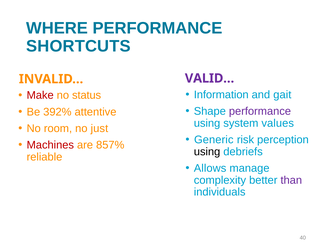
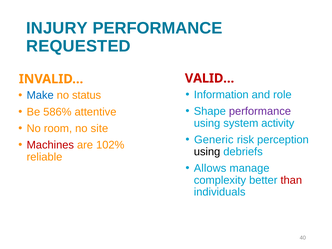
WHERE: WHERE -> INJURY
SHORTCUTS: SHORTCUTS -> REQUESTED
VALID… colour: purple -> red
gait: gait -> role
Make colour: red -> blue
392%: 392% -> 586%
values: values -> activity
just: just -> site
857%: 857% -> 102%
than colour: purple -> red
